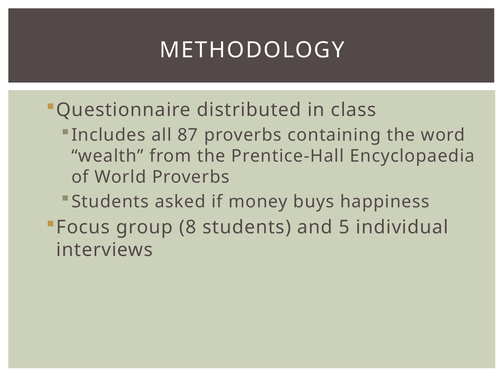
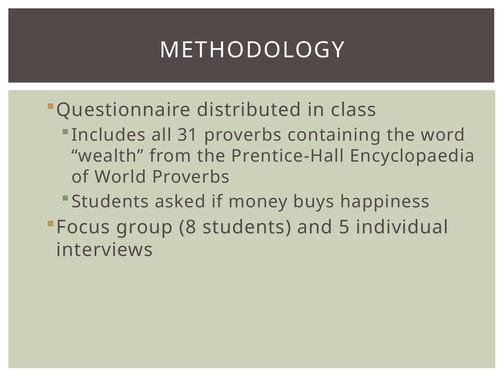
87: 87 -> 31
